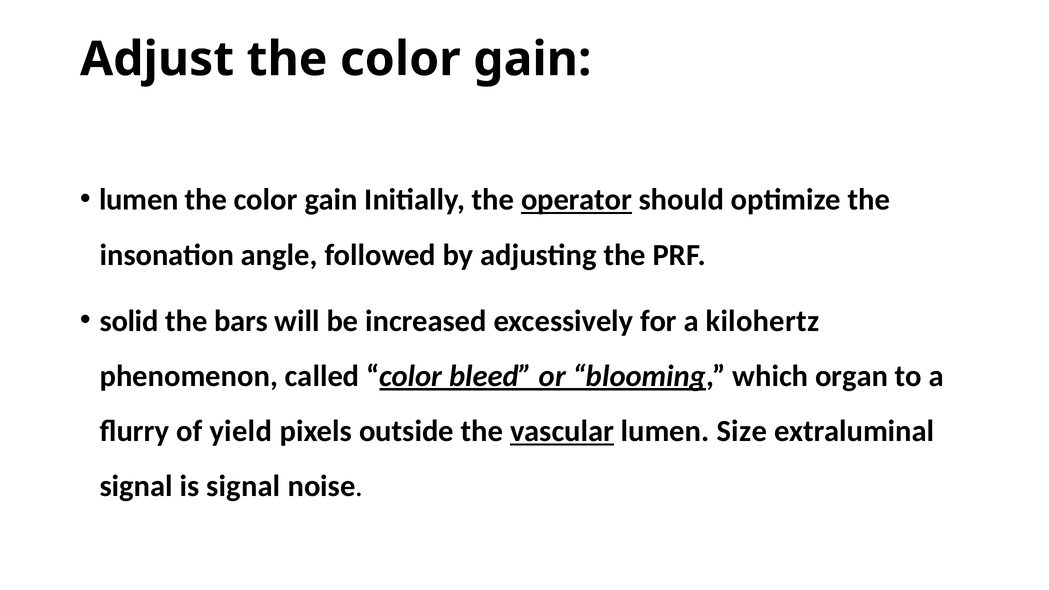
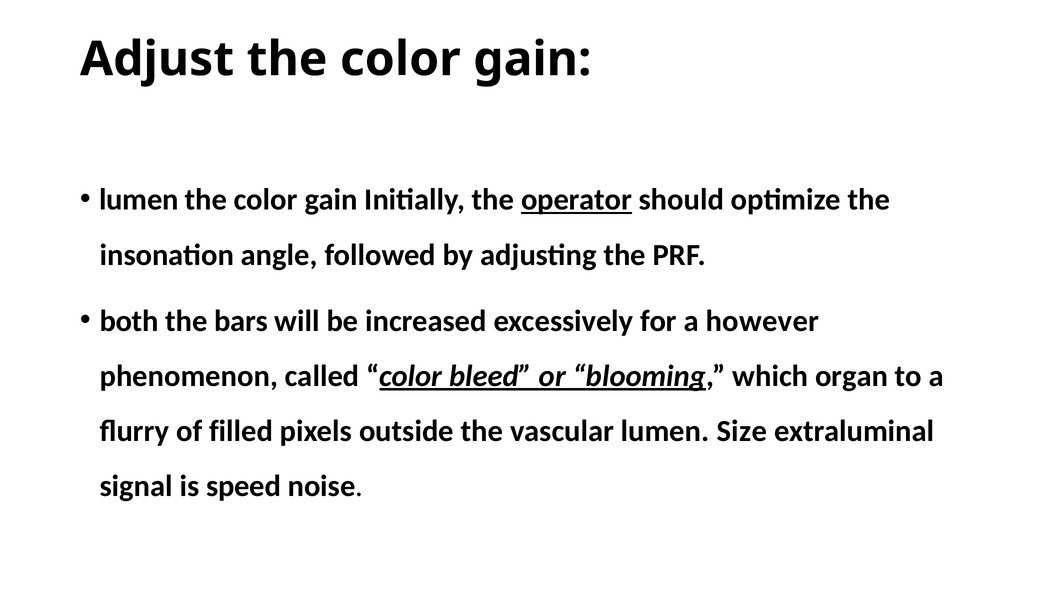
solid: solid -> both
kilohertz: kilohertz -> however
yield: yield -> filled
vascular underline: present -> none
is signal: signal -> speed
